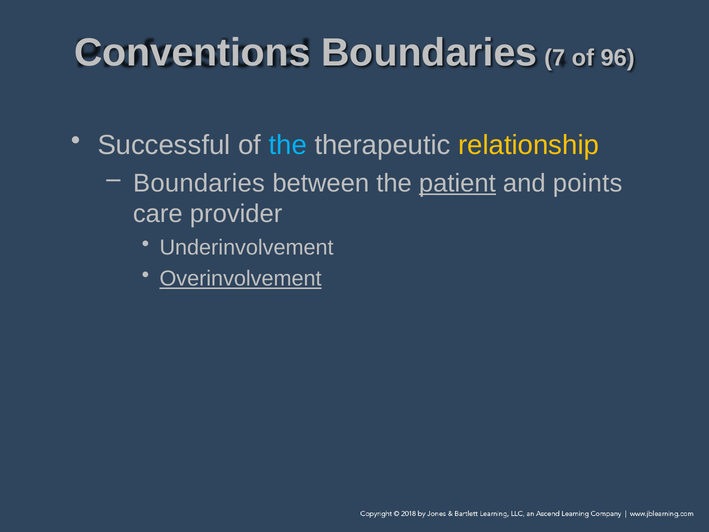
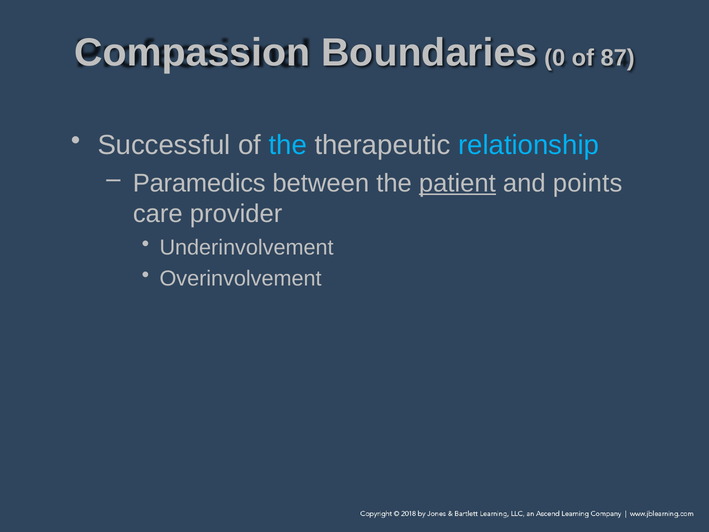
Conventions: Conventions -> Compassion
7: 7 -> 0
96: 96 -> 87
relationship colour: yellow -> light blue
Boundaries at (199, 183): Boundaries -> Paramedics
Overinvolvement underline: present -> none
